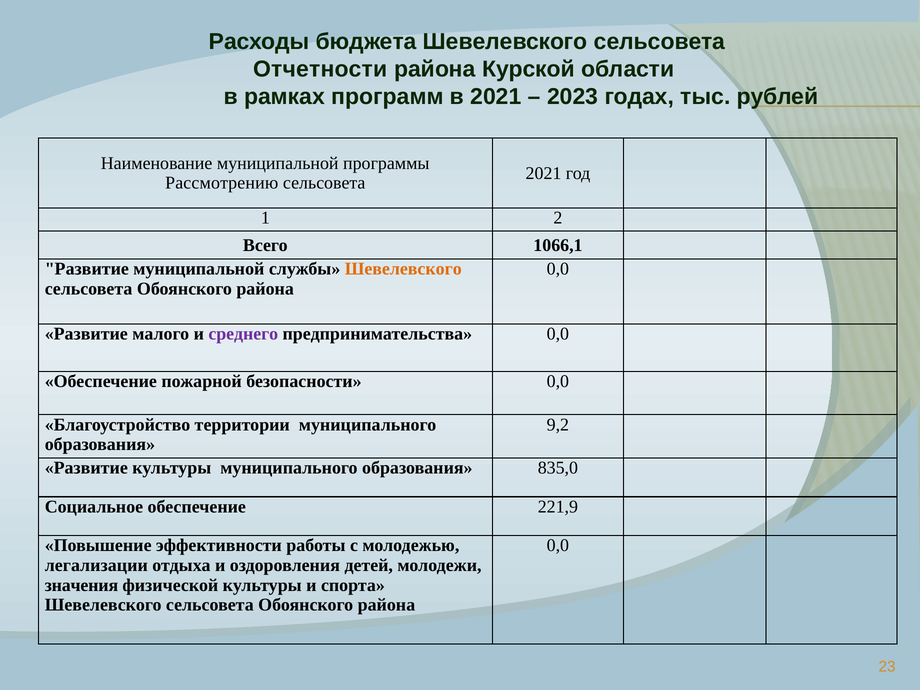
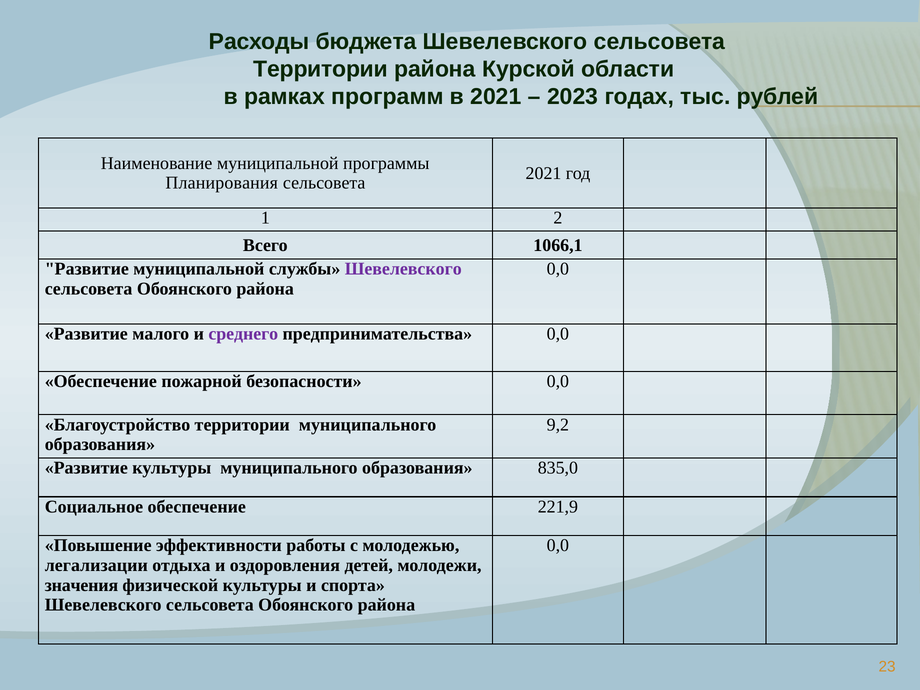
Отчетности at (320, 69): Отчетности -> Территории
Рассмотрению: Рассмотрению -> Планирования
Шевелевского at (403, 269) colour: orange -> purple
